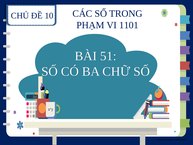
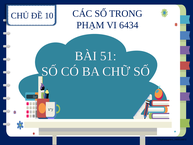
1101: 1101 -> 6434
